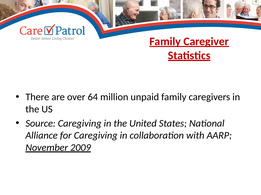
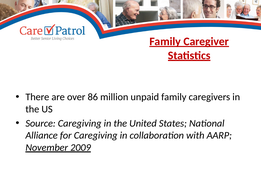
64: 64 -> 86
